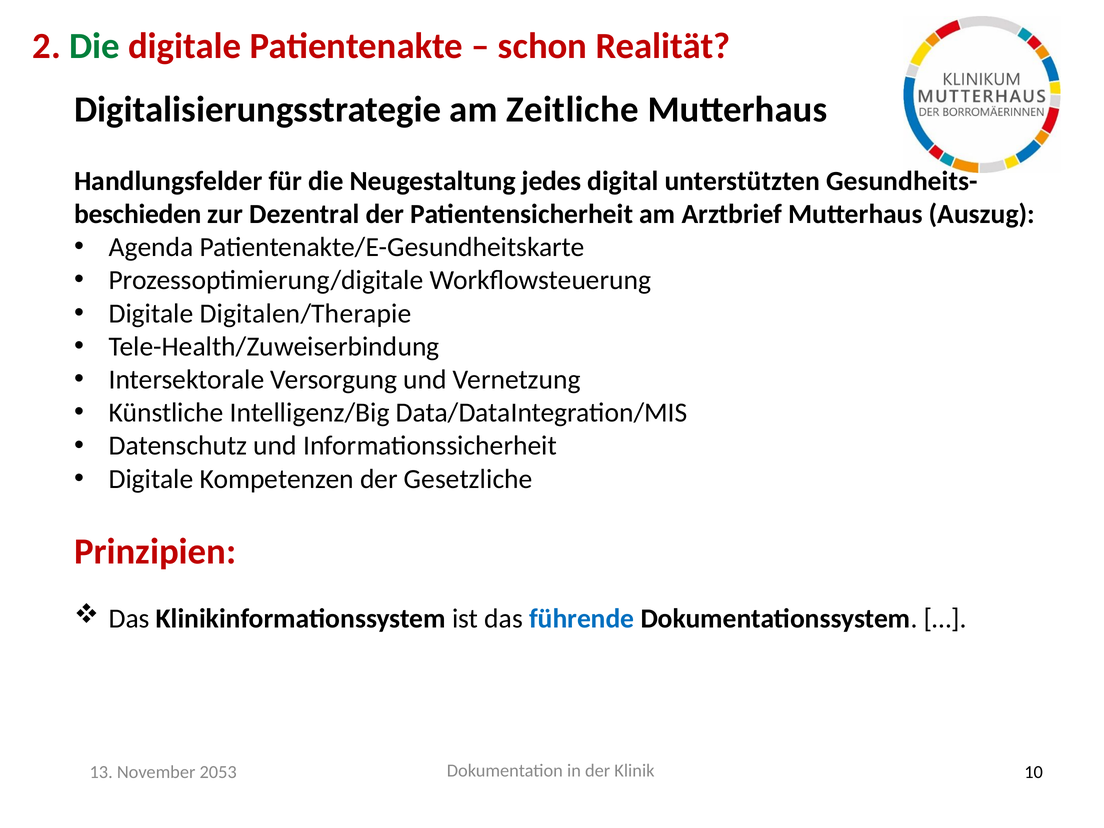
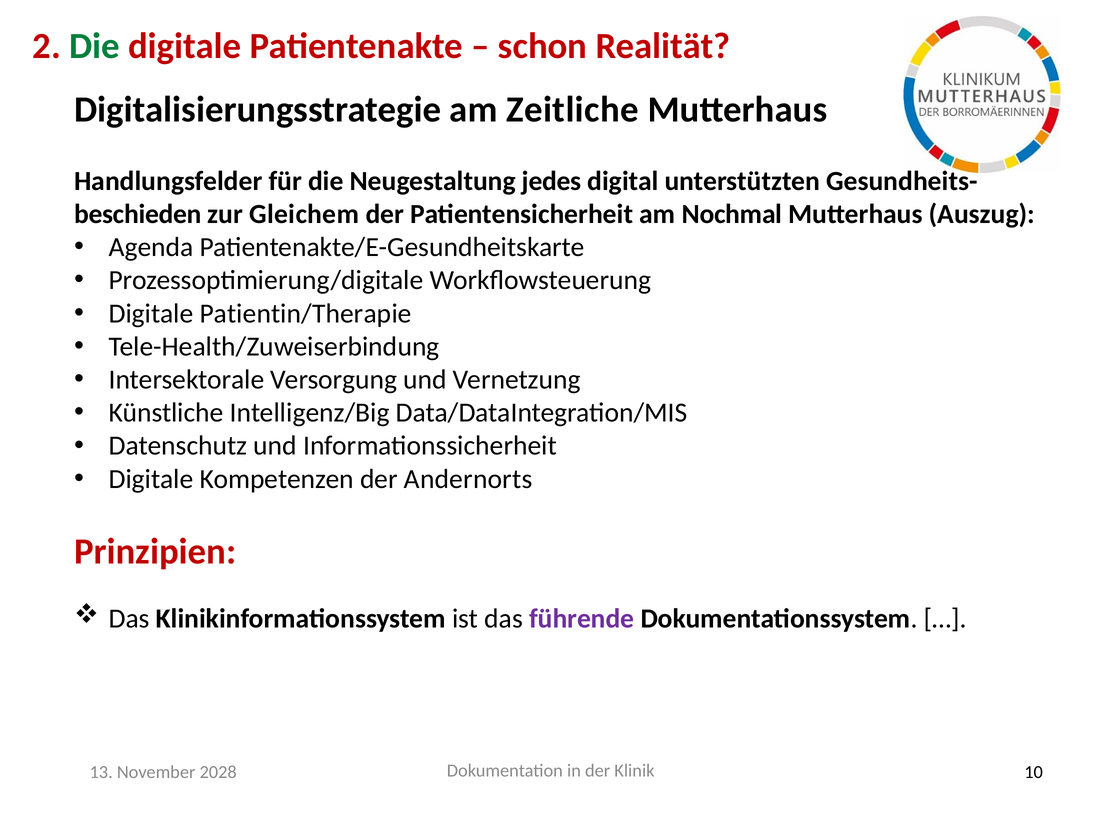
Dezentral: Dezentral -> Gleichem
Arztbrief: Arztbrief -> Nochmal
Digitalen/Therapie: Digitalen/Therapie -> Patientin/Therapie
Gesetzliche: Gesetzliche -> Andernorts
führende colour: blue -> purple
2053: 2053 -> 2028
